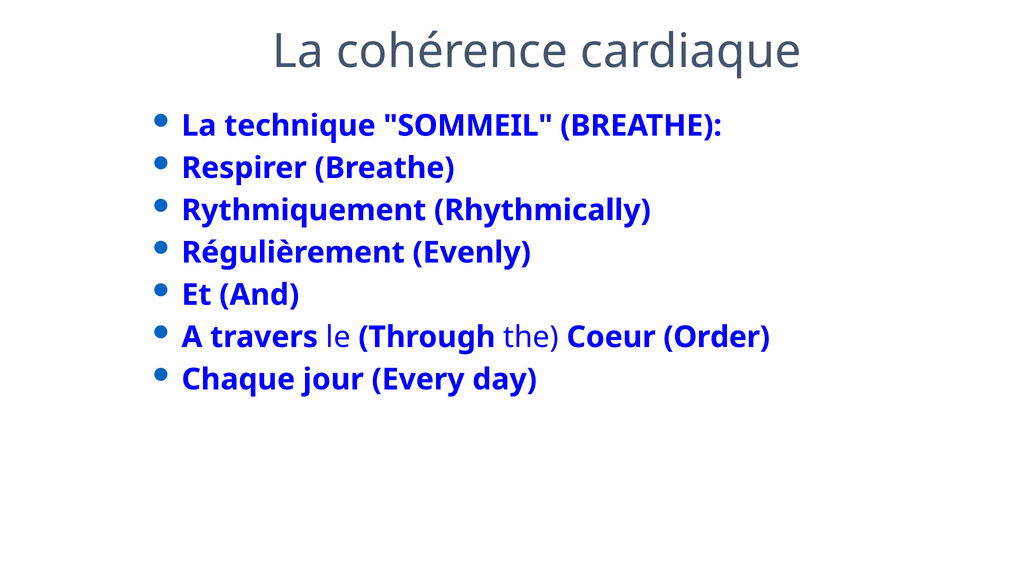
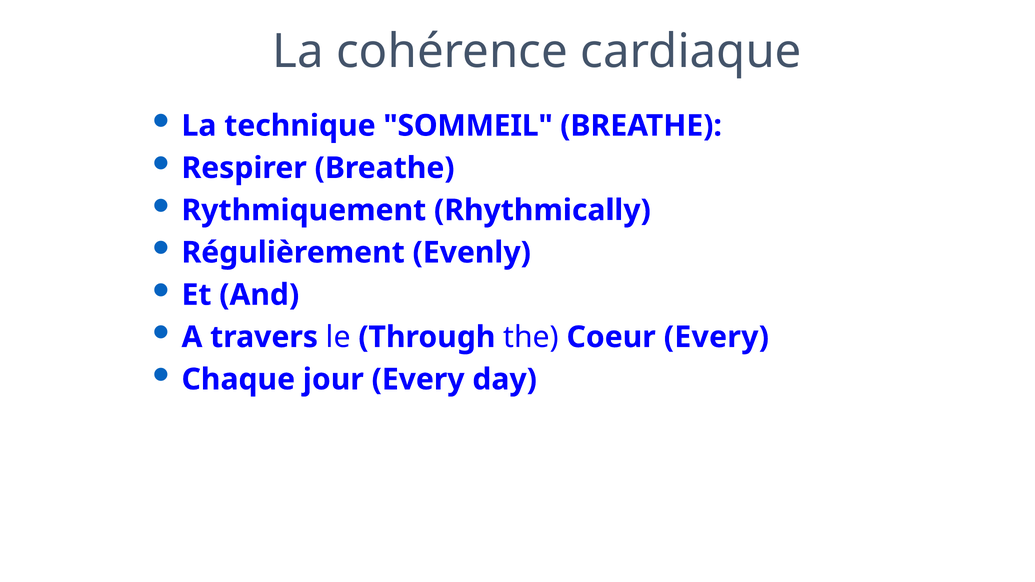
Coeur Order: Order -> Every
